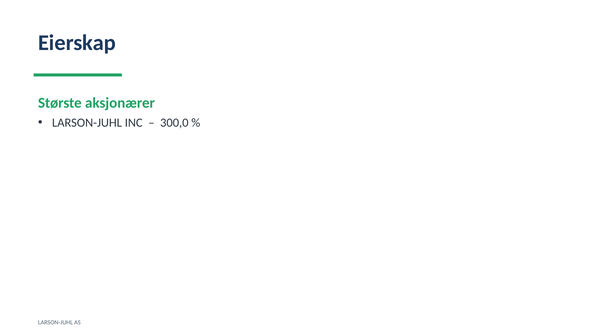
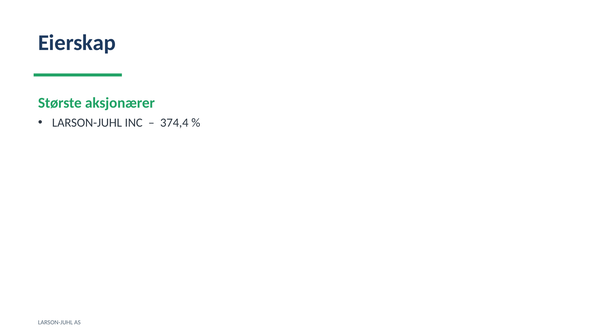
300,0: 300,0 -> 374,4
